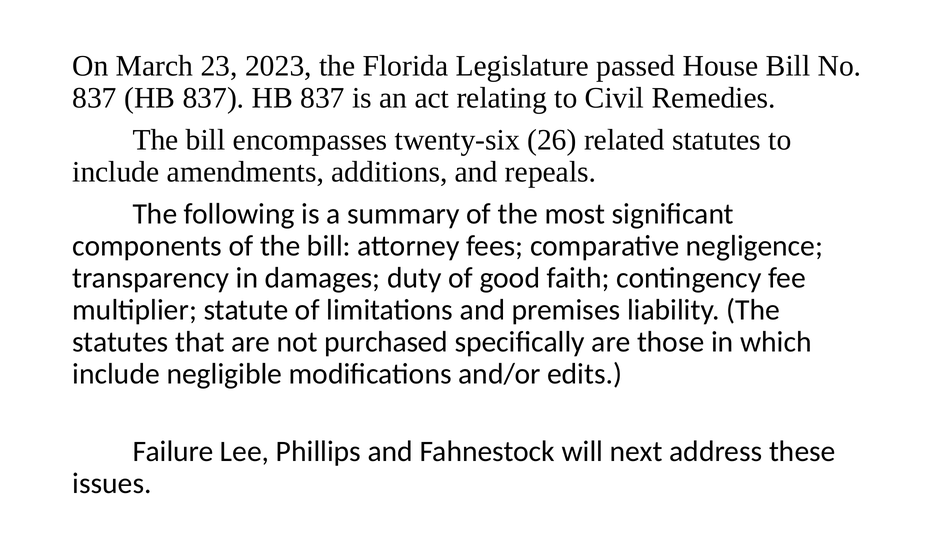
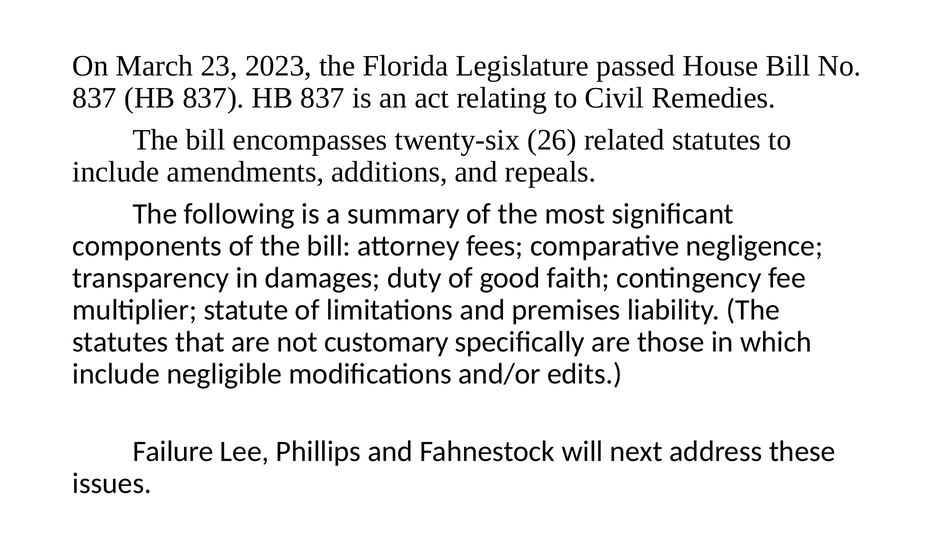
purchased: purchased -> customary
